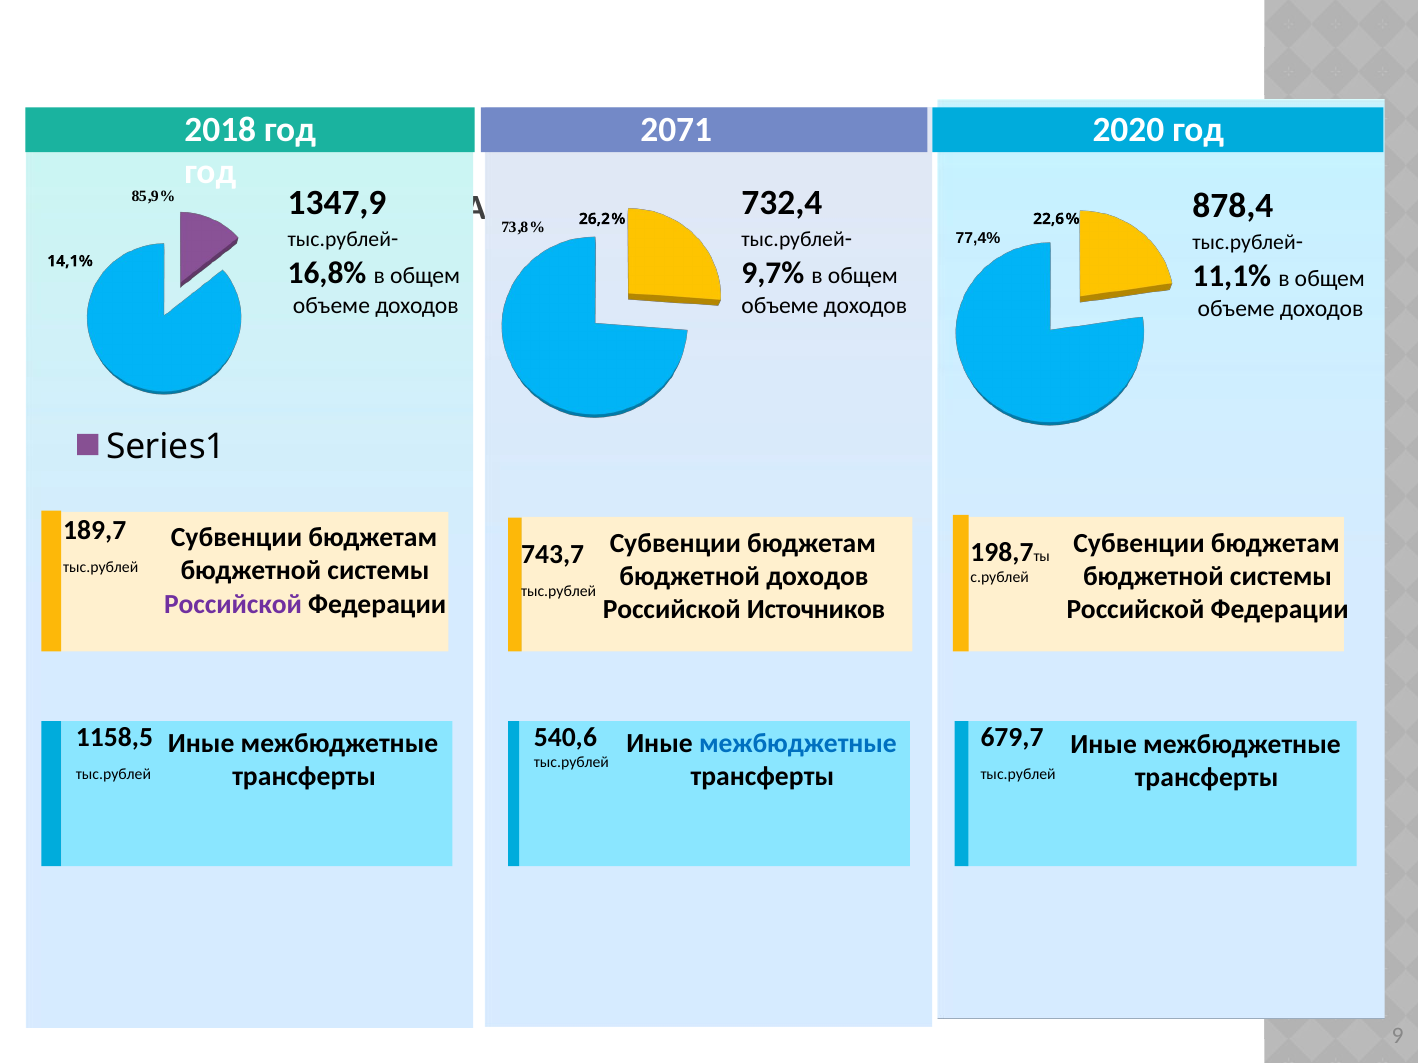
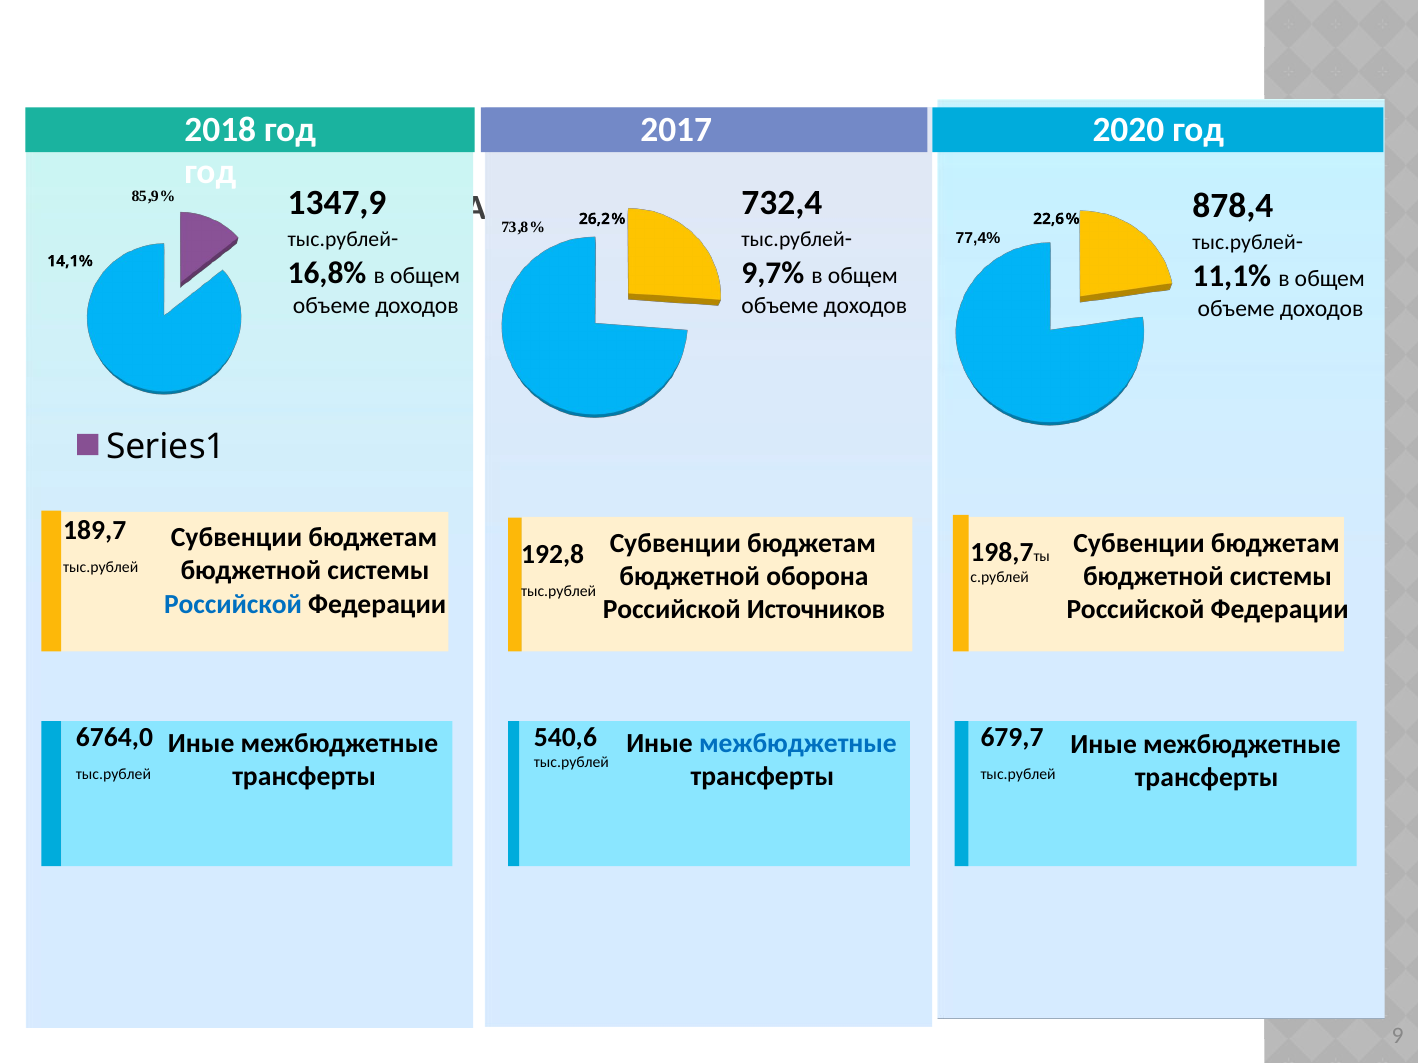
2071: 2071 -> 2017
743,7: 743,7 -> 192,8
бюджетной доходов: доходов -> оборона
Российской at (233, 604) colour: purple -> blue
1158,5: 1158,5 -> 6764,0
